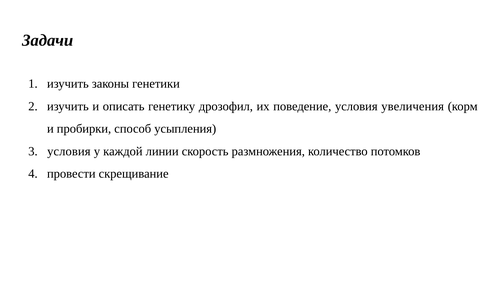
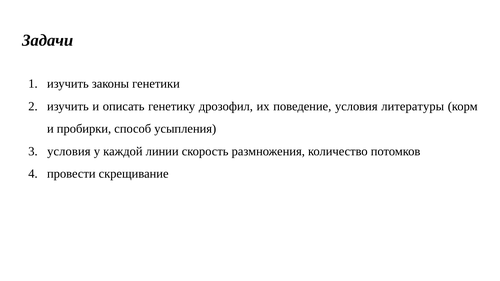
увеличения: увеличения -> литературы
